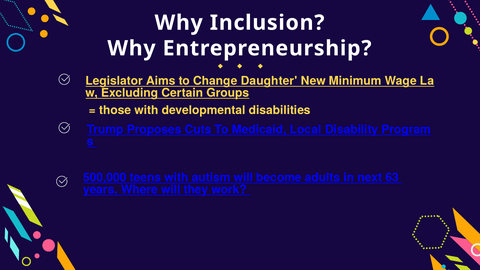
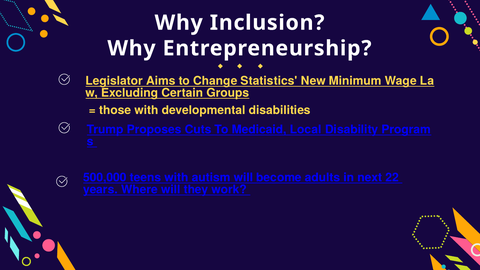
Daughter: Daughter -> Statistics
63: 63 -> 22
